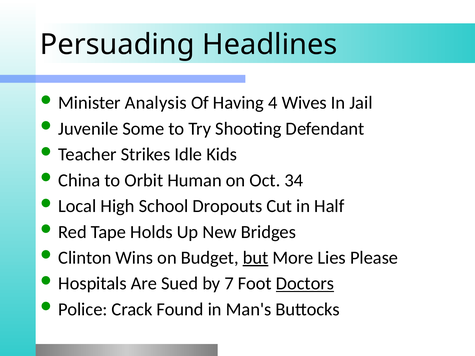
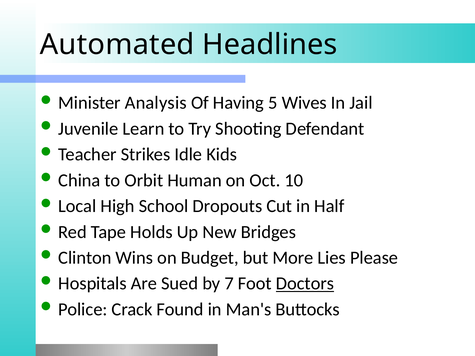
Persuading: Persuading -> Automated
4: 4 -> 5
Some: Some -> Learn
34: 34 -> 10
but underline: present -> none
